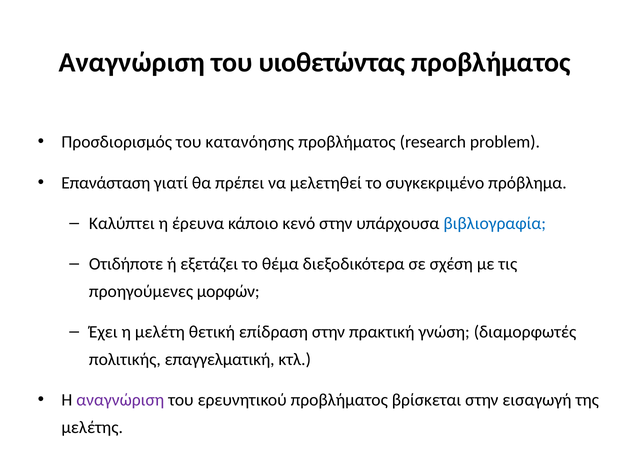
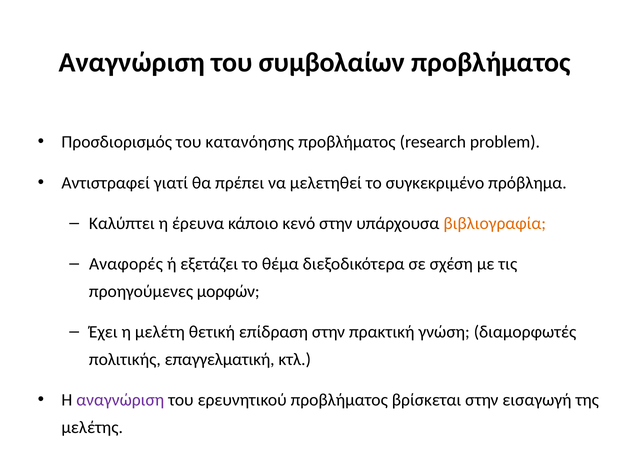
υιοθετώντας: υιοθετώντας -> συμβολαίων
Επανάσταση: Επανάσταση -> Αντιστραφεί
βιβλιογραφία colour: blue -> orange
Οτιδήποτε: Οτιδήποτε -> Αναφορές
